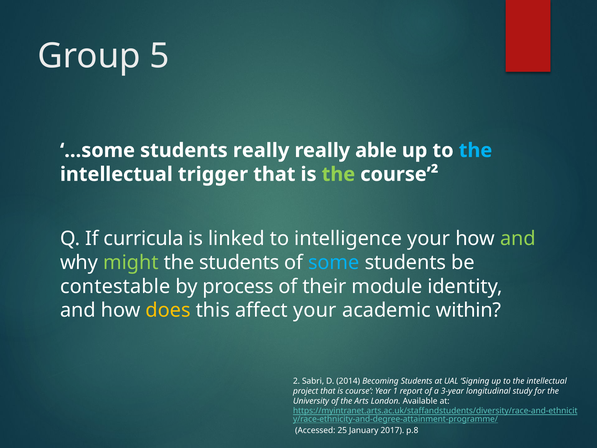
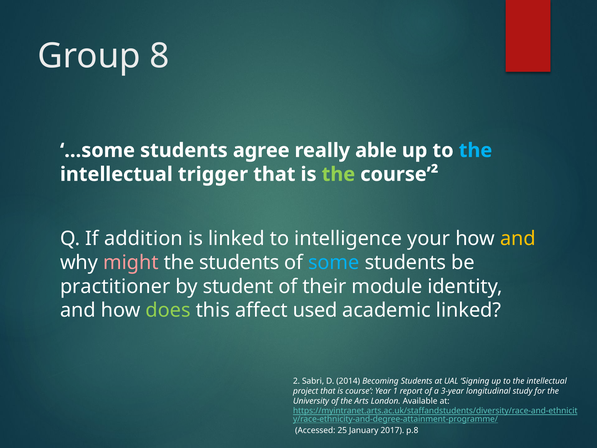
5: 5 -> 8
students really: really -> agree
curricula: curricula -> addition
and at (518, 239) colour: light green -> yellow
might colour: light green -> pink
contestable: contestable -> practitioner
process: process -> student
does colour: yellow -> light green
affect your: your -> used
academic within: within -> linked
